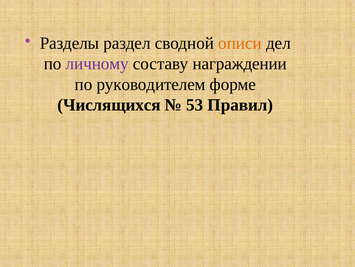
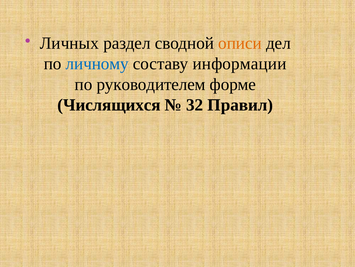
Разделы: Разделы -> Личных
личному colour: purple -> blue
награждении: награждении -> информации
53: 53 -> 32
